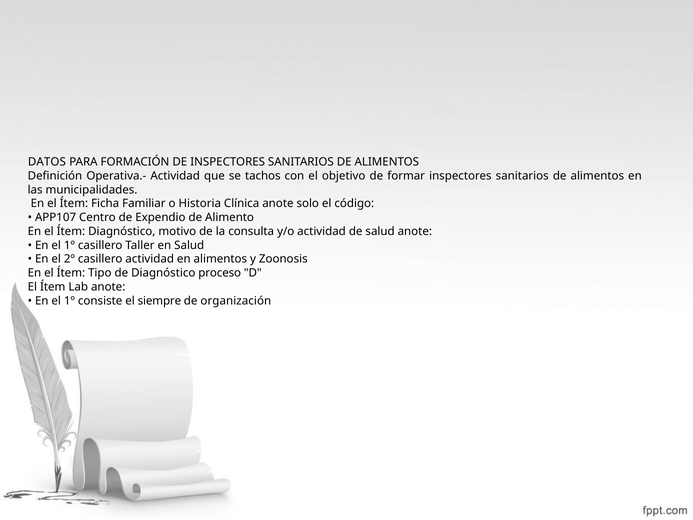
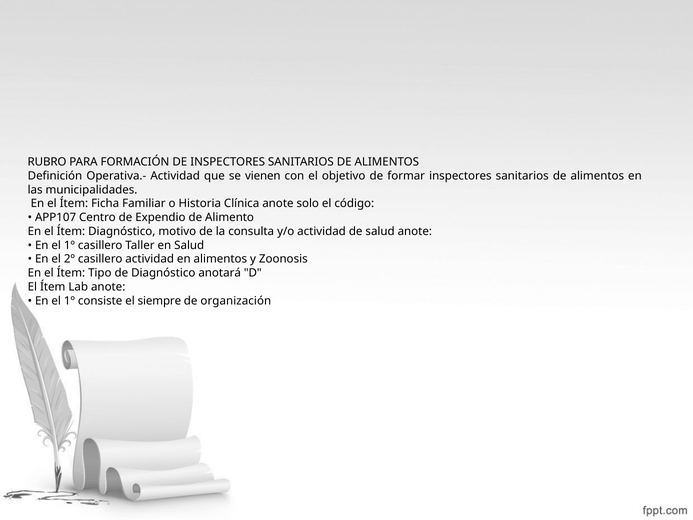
DATOS: DATOS -> RUBRO
tachos: tachos -> vienen
proceso: proceso -> anotará
